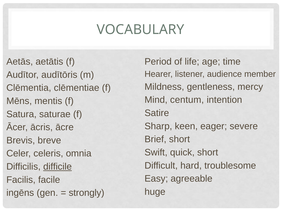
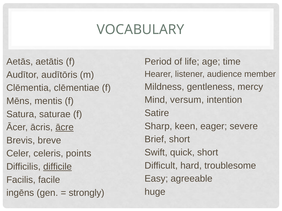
centum: centum -> versum
ācre underline: none -> present
omnia: omnia -> points
